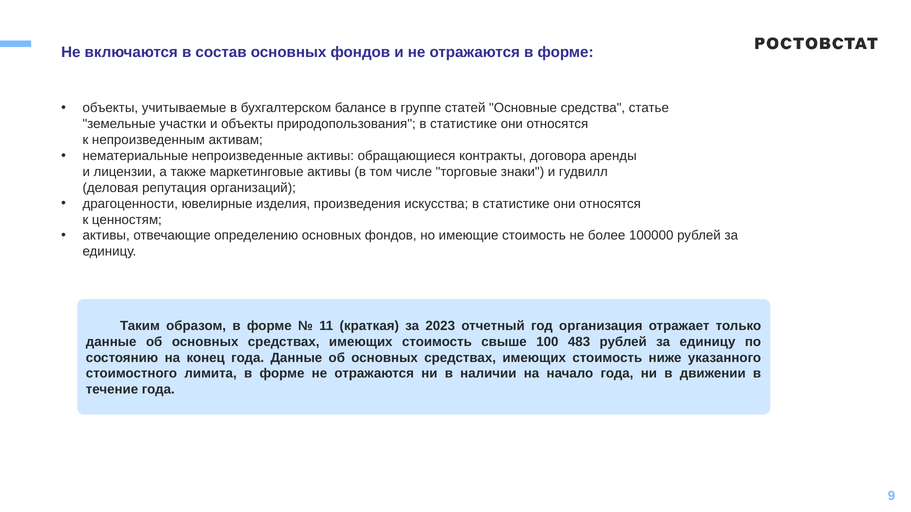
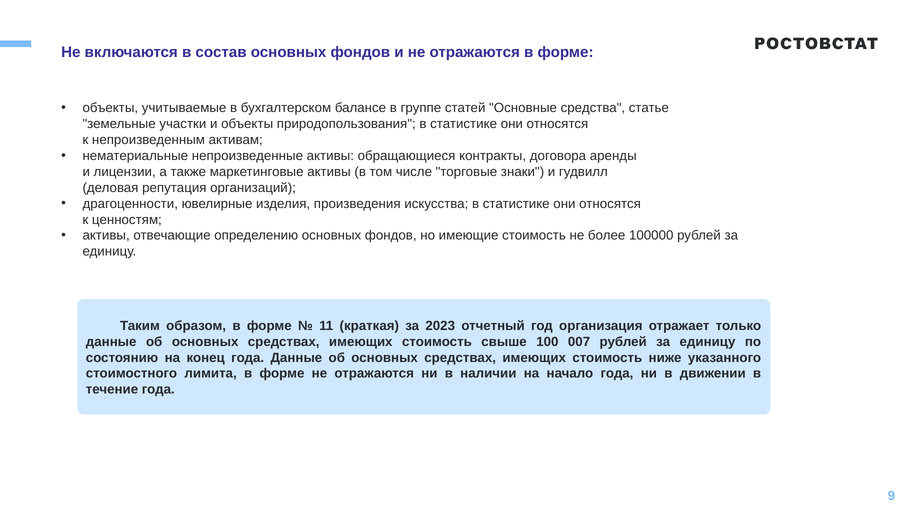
483: 483 -> 007
